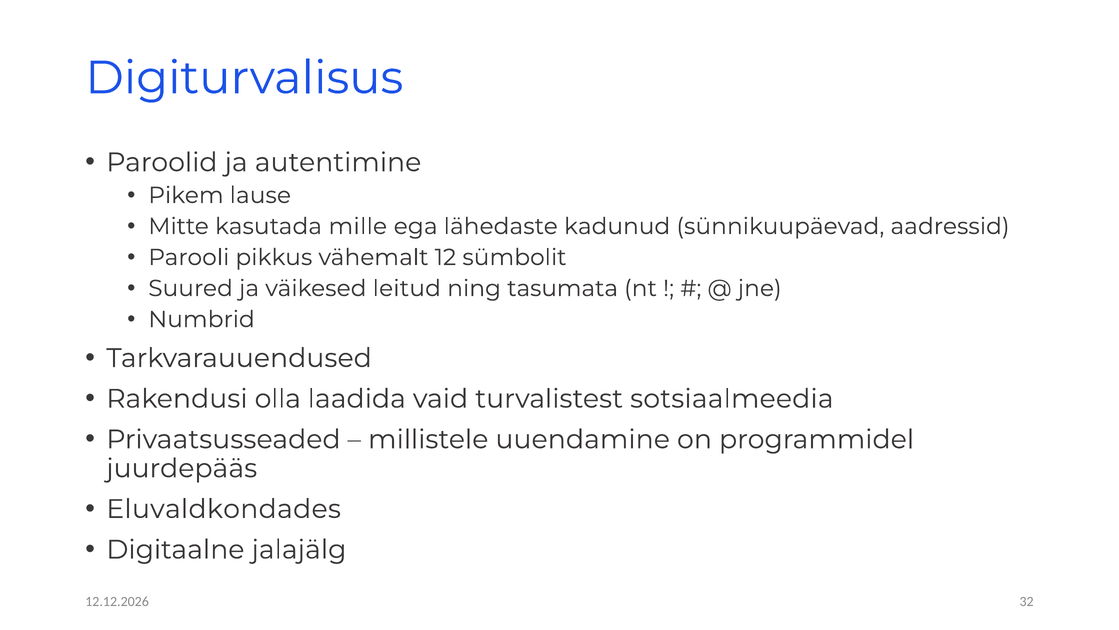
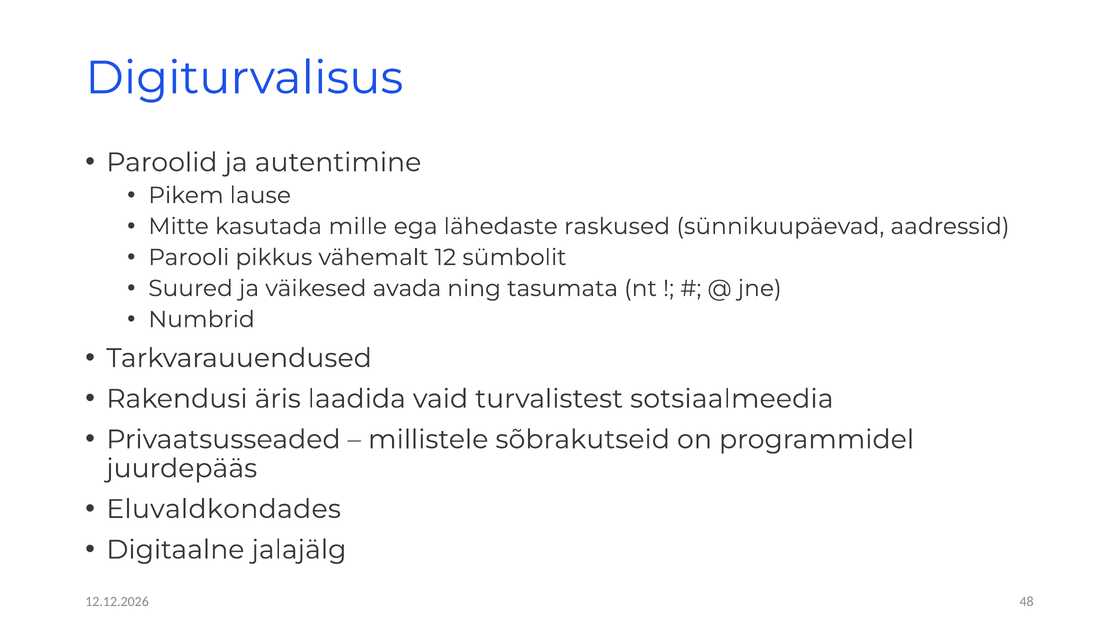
kadunud: kadunud -> raskused
leitud: leitud -> avada
olla: olla -> äris
uuendamine: uuendamine -> sõbrakutseid
32: 32 -> 48
